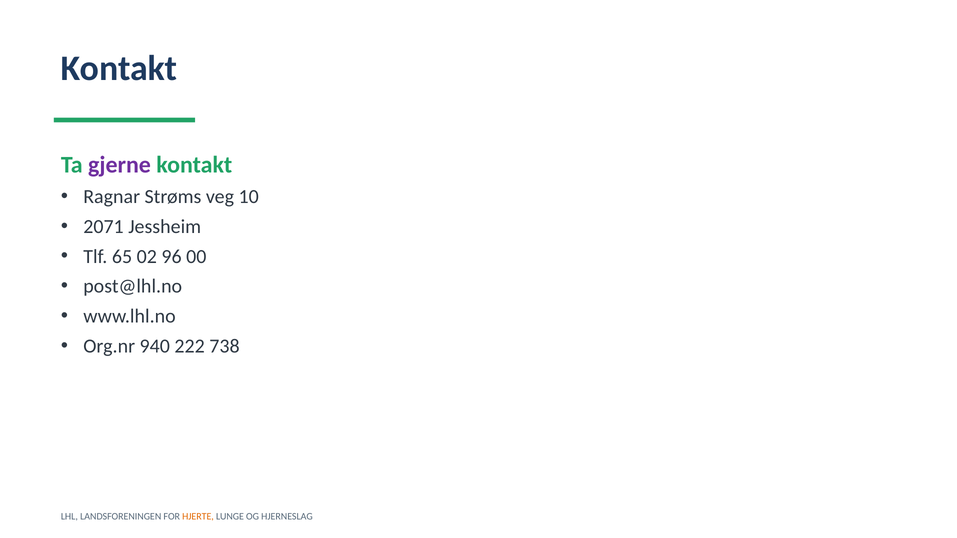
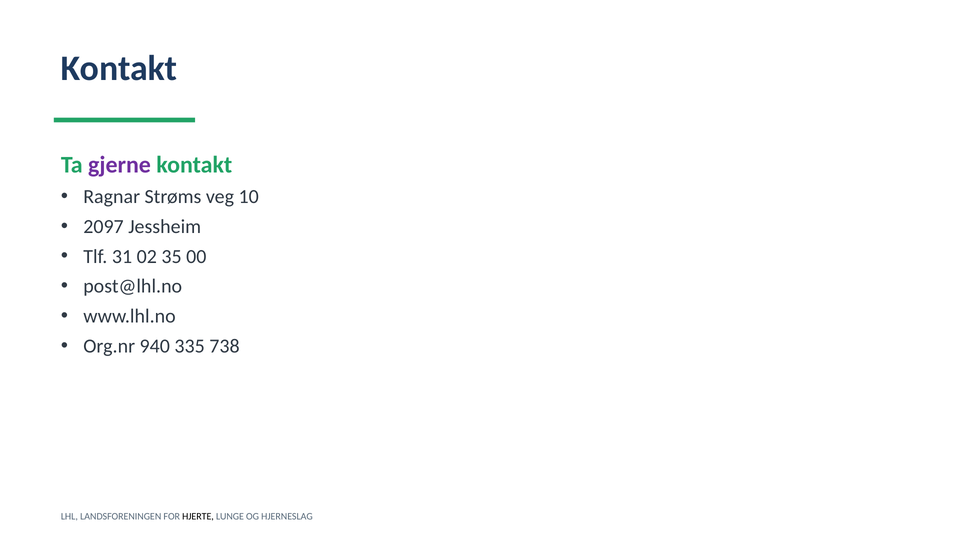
2071: 2071 -> 2097
65: 65 -> 31
96: 96 -> 35
222: 222 -> 335
HJERTE colour: orange -> black
